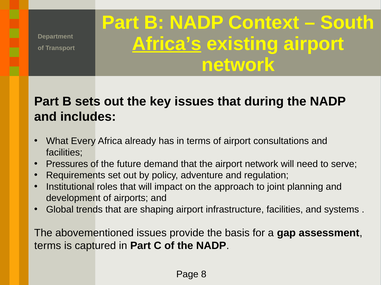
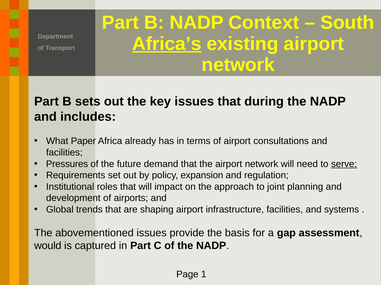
Every: Every -> Paper
serve underline: none -> present
adventure: adventure -> expansion
terms at (48, 246): terms -> would
8: 8 -> 1
